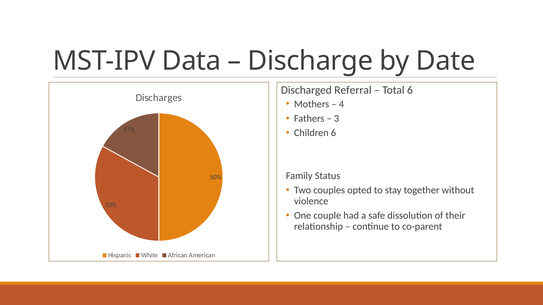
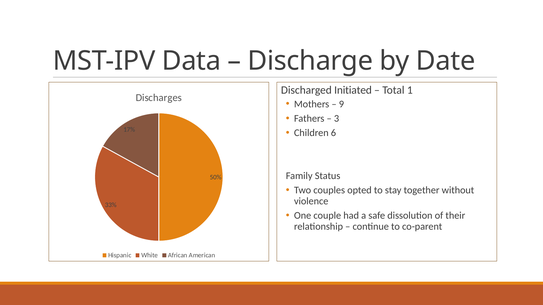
Referral: Referral -> Initiated
Total 6: 6 -> 1
4: 4 -> 9
